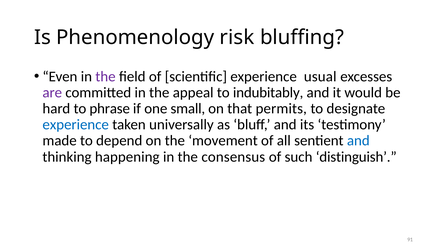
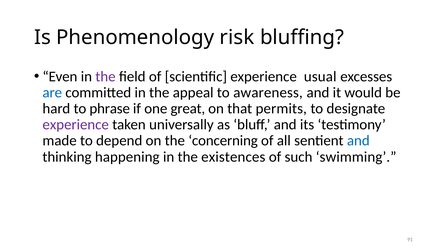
are colour: purple -> blue
indubitably: indubitably -> awareness
small: small -> great
experience at (76, 125) colour: blue -> purple
movement: movement -> concerning
consensus: consensus -> existences
distinguish: distinguish -> swimming
